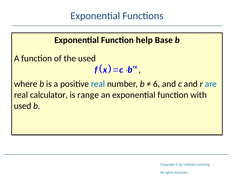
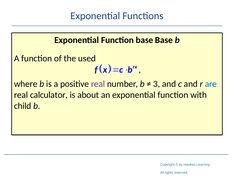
Function help: help -> base
real at (98, 84) colour: blue -> purple
6: 6 -> 3
range: range -> about
used at (23, 106): used -> child
